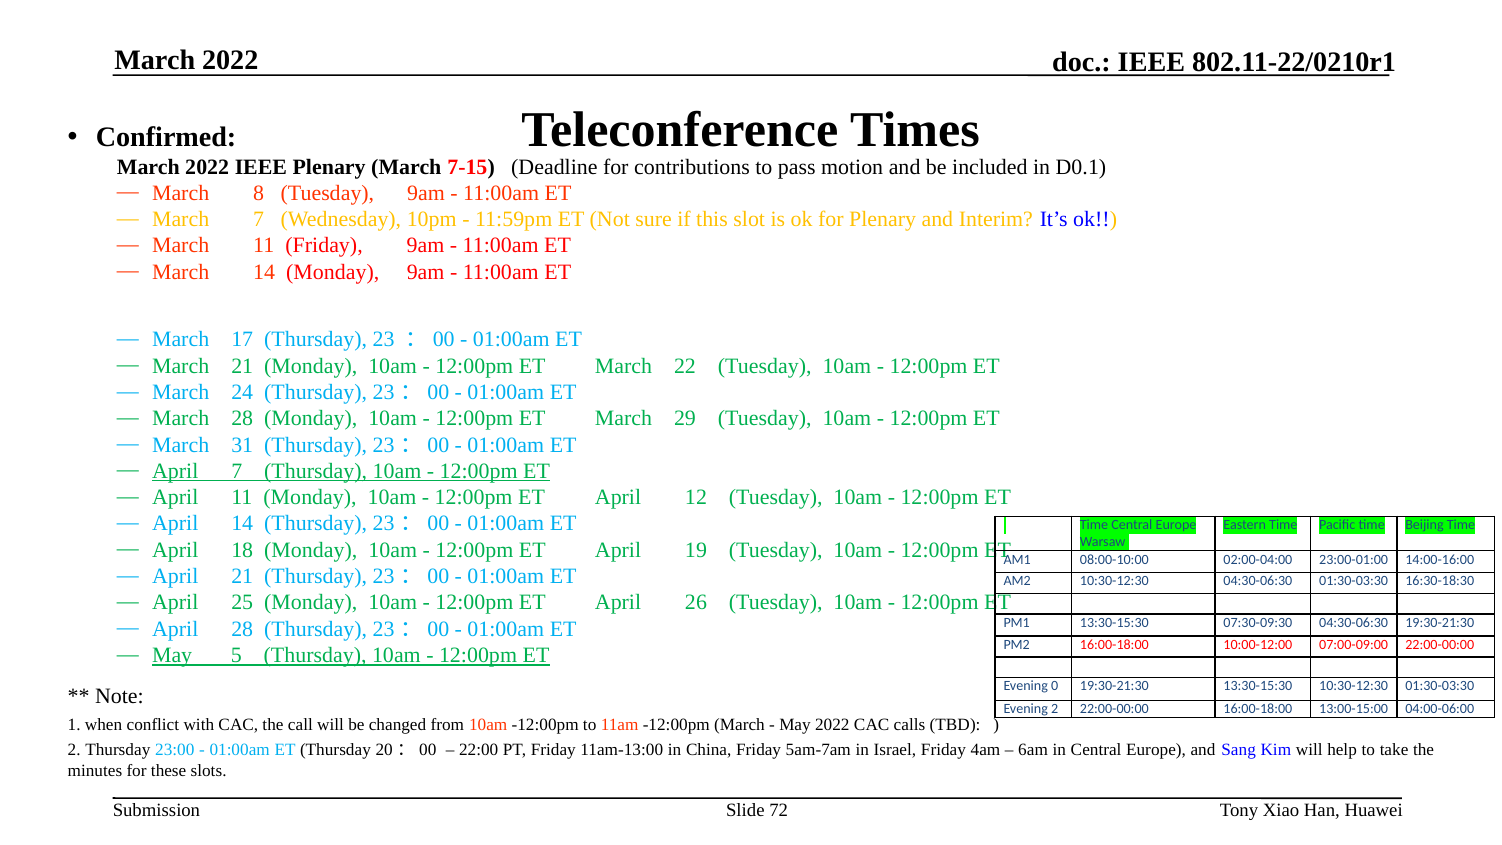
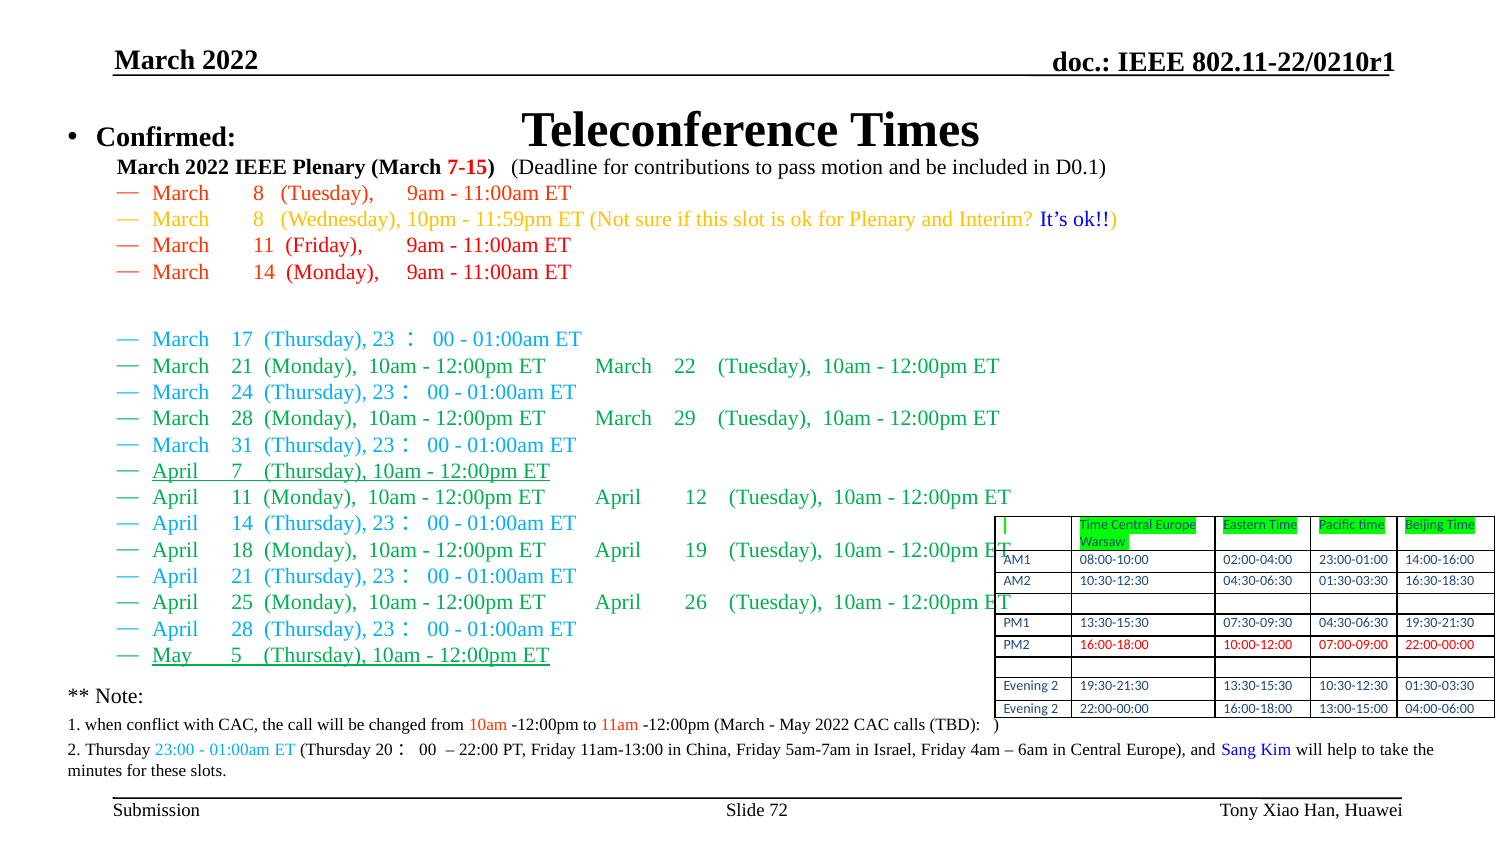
7 at (259, 219): 7 -> 8
0 at (1055, 686): 0 -> 2
